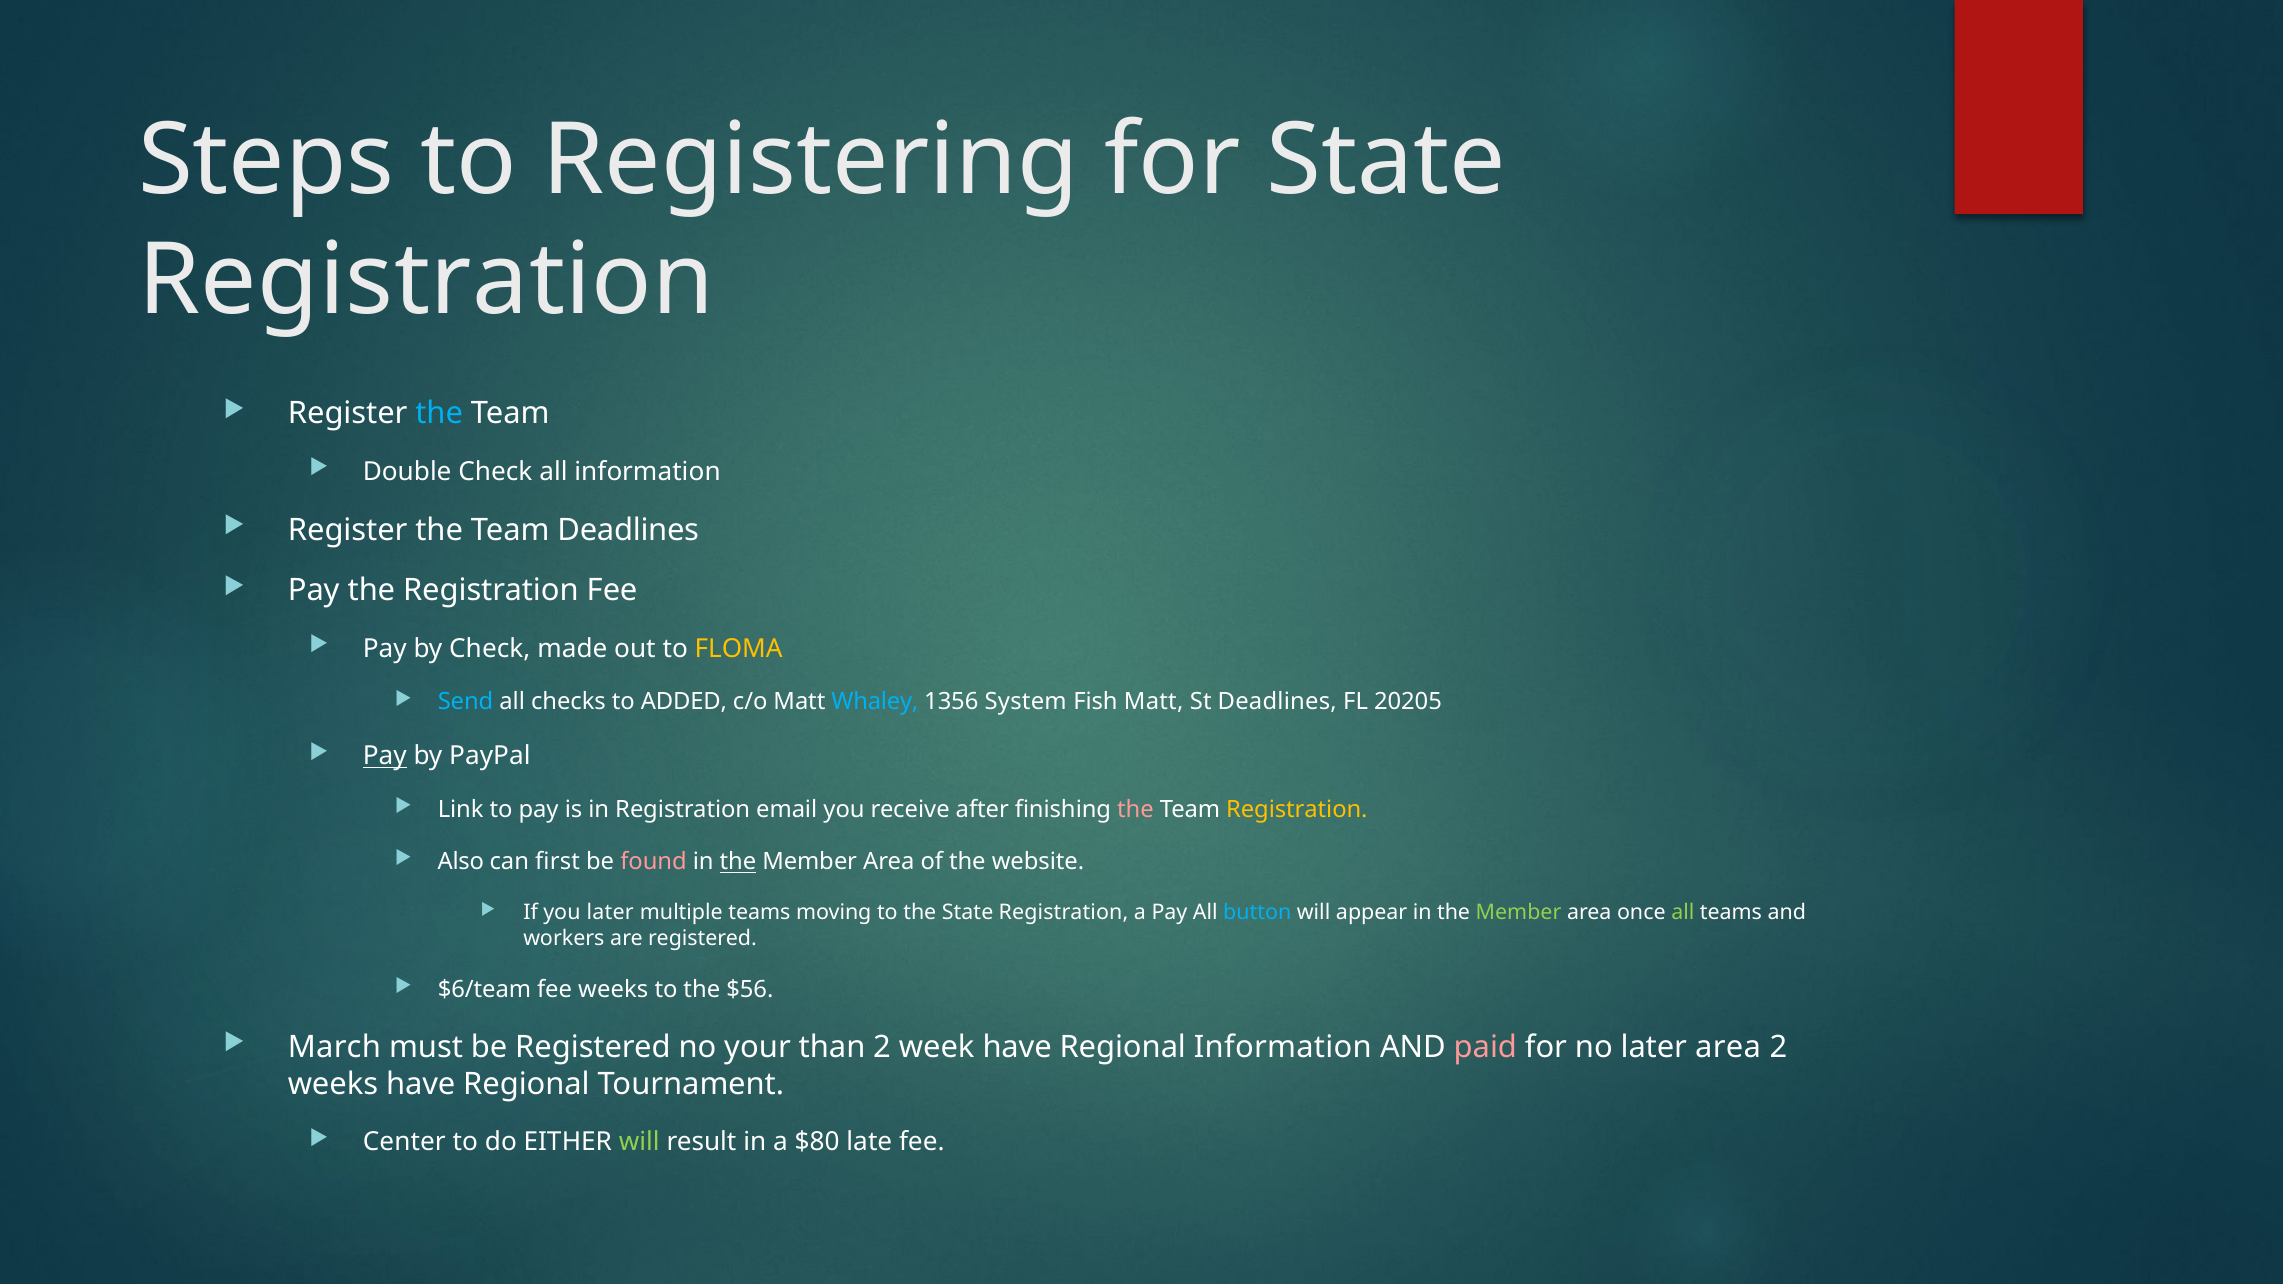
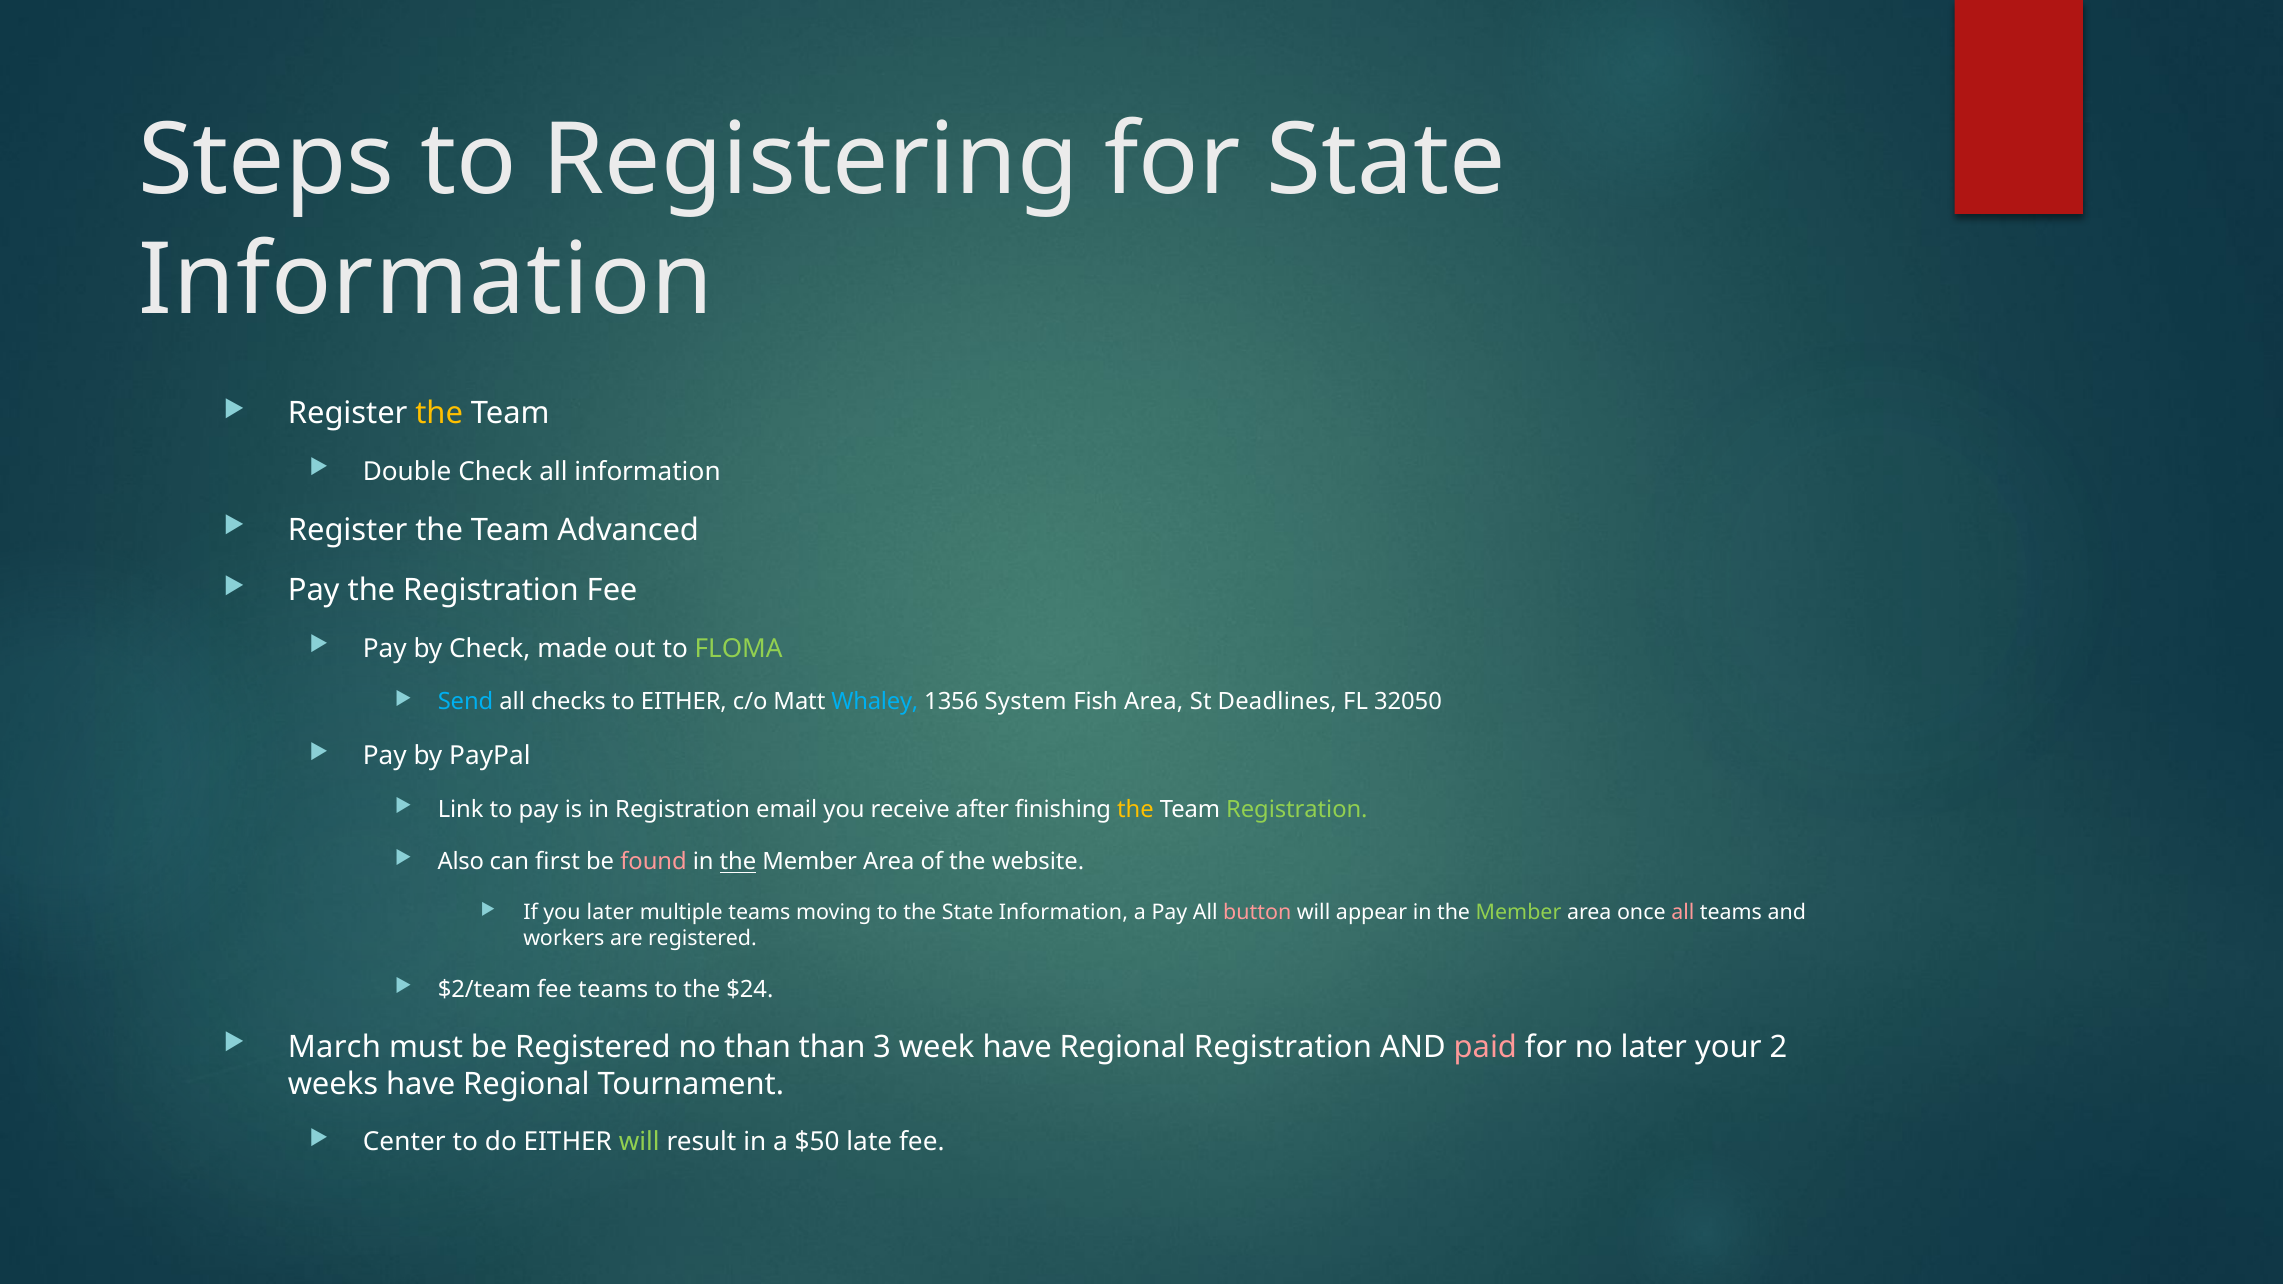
Registration at (426, 280): Registration -> Information
the at (439, 414) colour: light blue -> yellow
Team Deadlines: Deadlines -> Advanced
FLOMA colour: yellow -> light green
to ADDED: ADDED -> EITHER
Fish Matt: Matt -> Area
20205: 20205 -> 32050
Pay at (385, 756) underline: present -> none
the at (1135, 810) colour: pink -> yellow
Registration at (1297, 810) colour: yellow -> light green
the State Registration: Registration -> Information
button colour: light blue -> pink
all at (1683, 913) colour: light green -> pink
$6/team: $6/team -> $2/team
fee weeks: weeks -> teams
$56: $56 -> $24
no your: your -> than
than 2: 2 -> 3
Regional Information: Information -> Registration
later area: area -> your
$80: $80 -> $50
